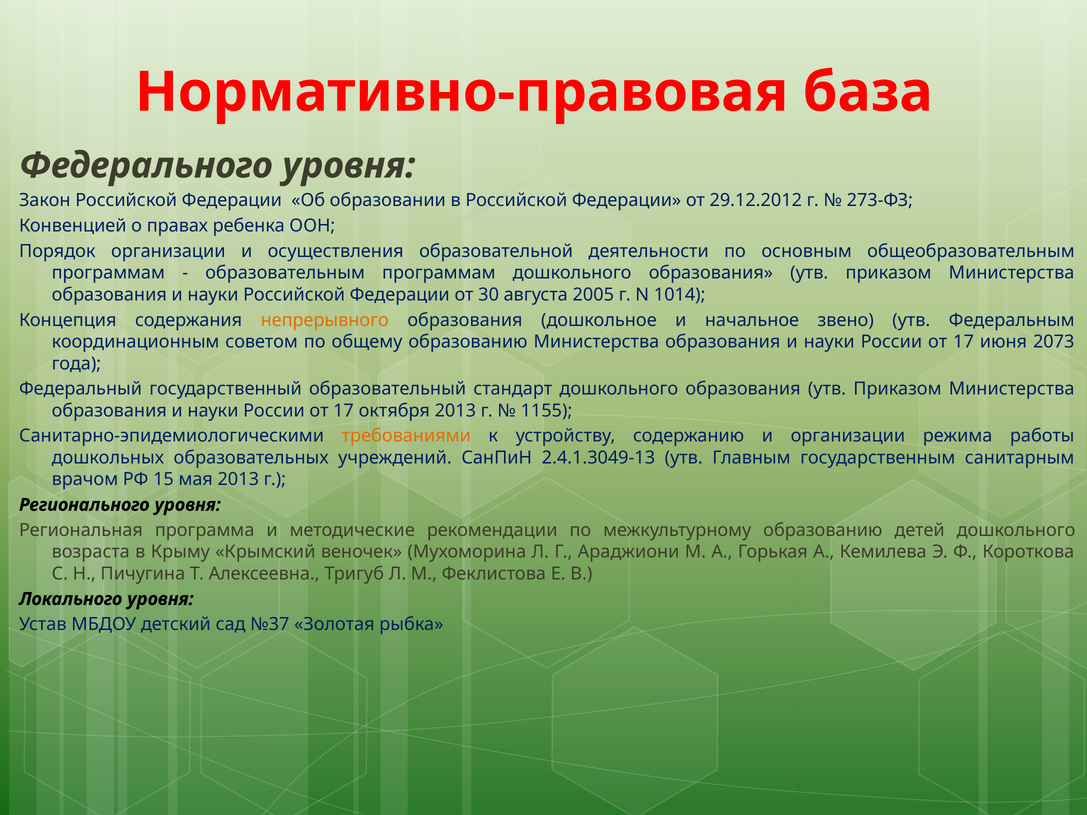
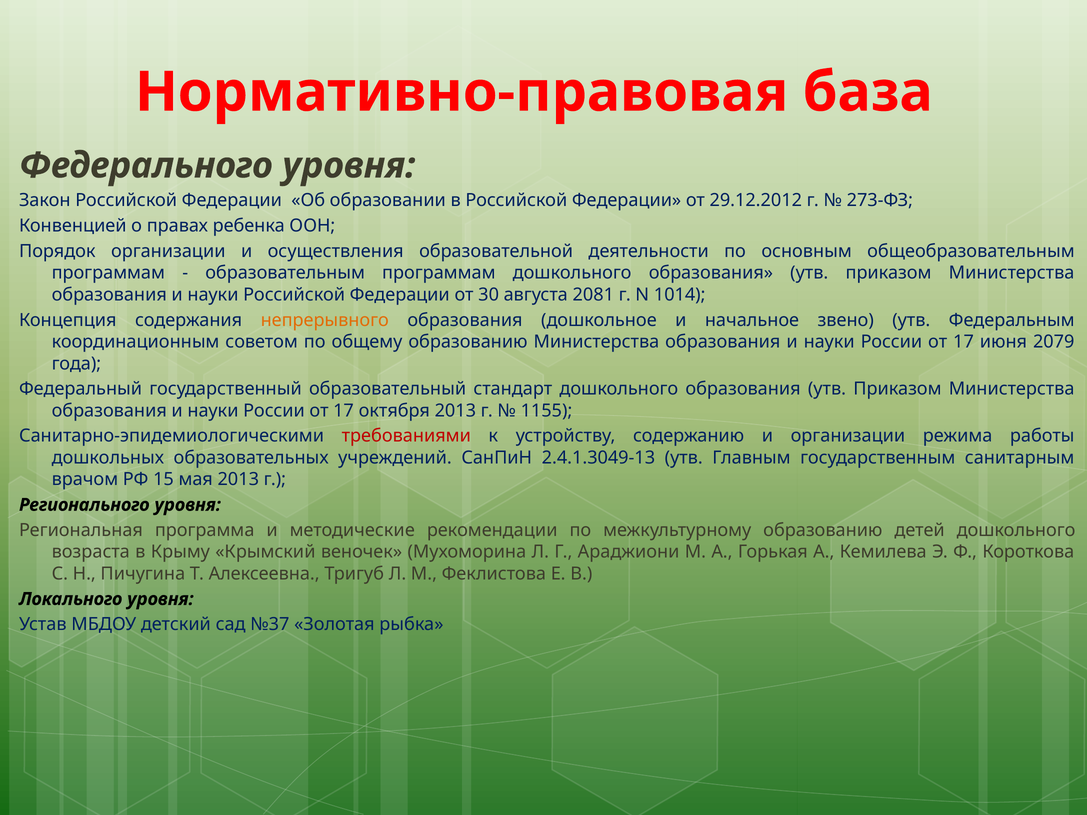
2005: 2005 -> 2081
2073: 2073 -> 2079
требованиями colour: orange -> red
